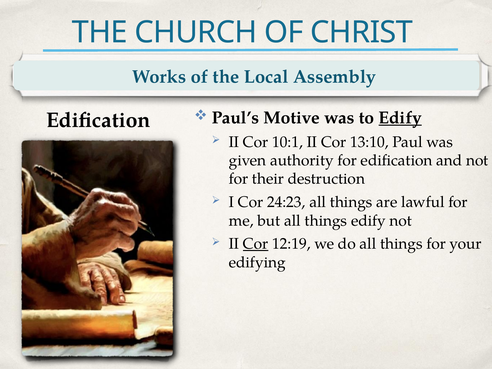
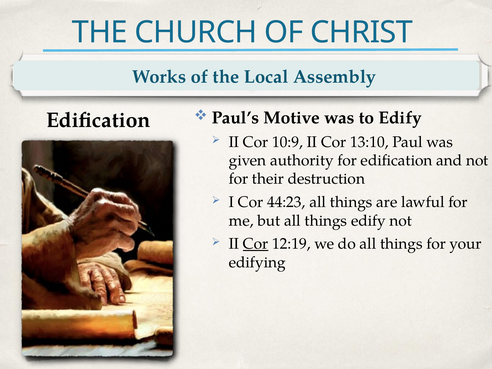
Edify at (400, 118) underline: present -> none
10:1: 10:1 -> 10:9
24:23: 24:23 -> 44:23
